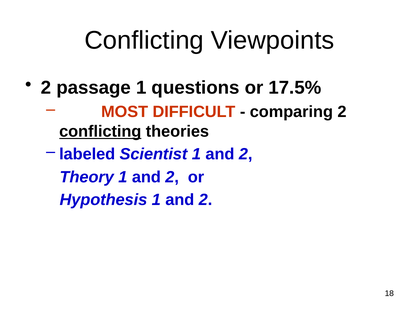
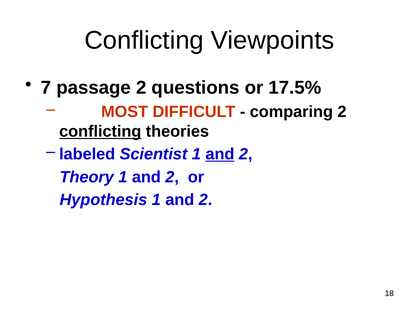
2 at (46, 88): 2 -> 7
passage 1: 1 -> 2
and at (220, 154) underline: none -> present
